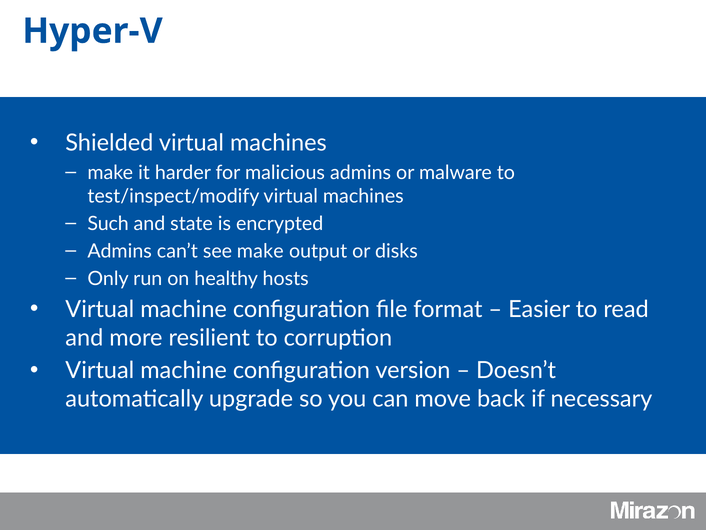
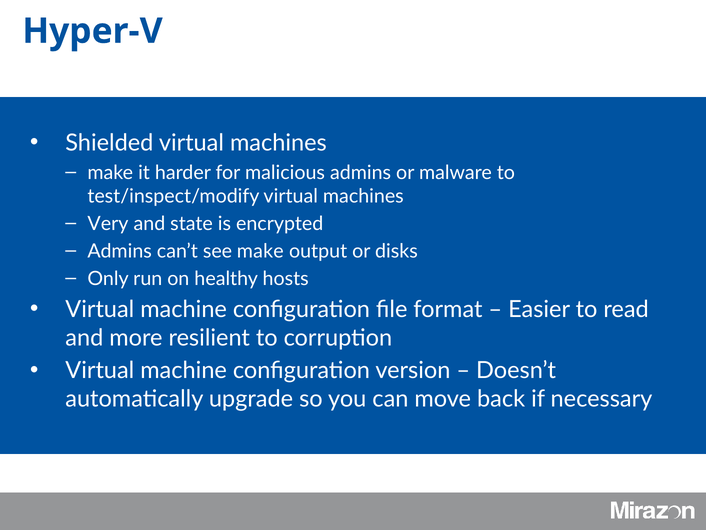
Such: Such -> Very
